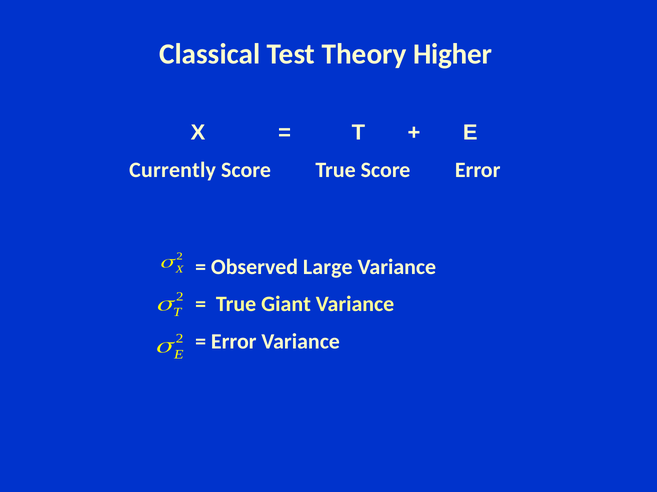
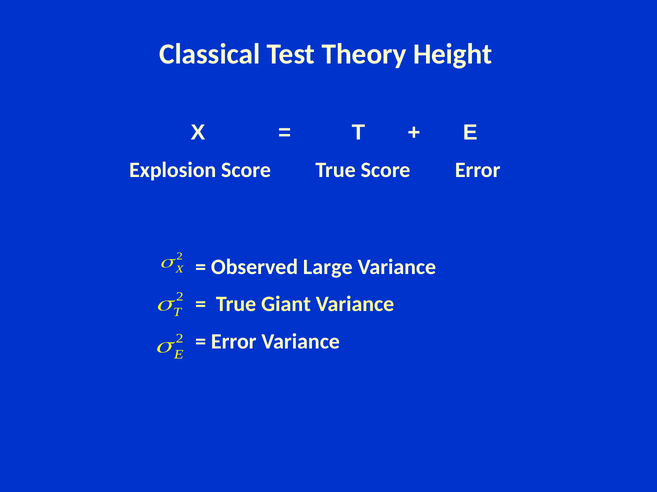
Higher: Higher -> Height
Currently: Currently -> Explosion
